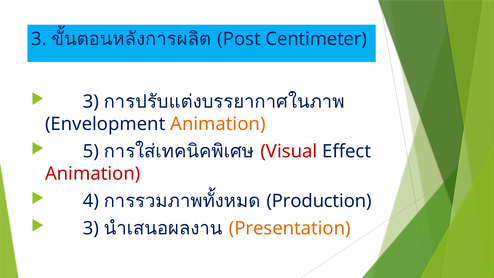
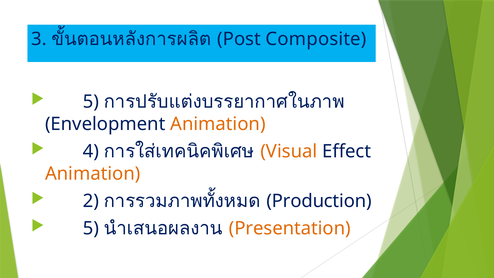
Centimeter: Centimeter -> Composite
3 at (91, 102): 3 -> 5
5: 5 -> 4
Visual colour: red -> orange
Animation at (93, 174) colour: red -> orange
4: 4 -> 2
3 at (91, 228): 3 -> 5
